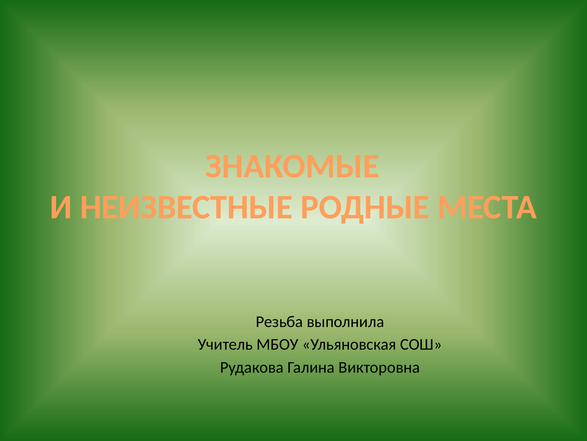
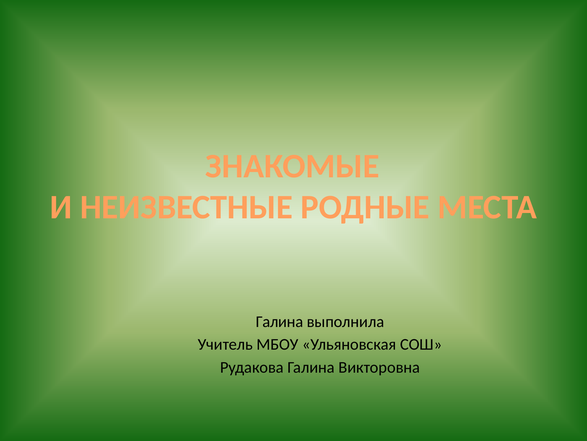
Резьба at (279, 321): Резьба -> Галина
